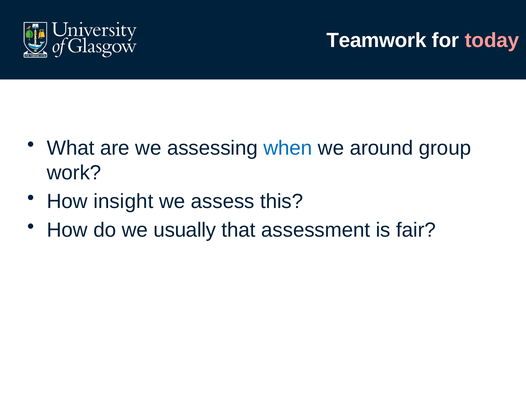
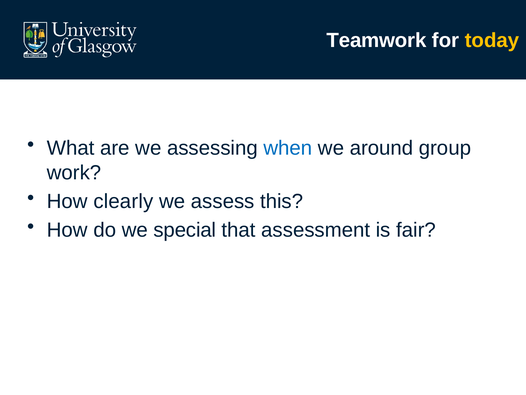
today colour: pink -> yellow
insight: insight -> clearly
usually: usually -> special
